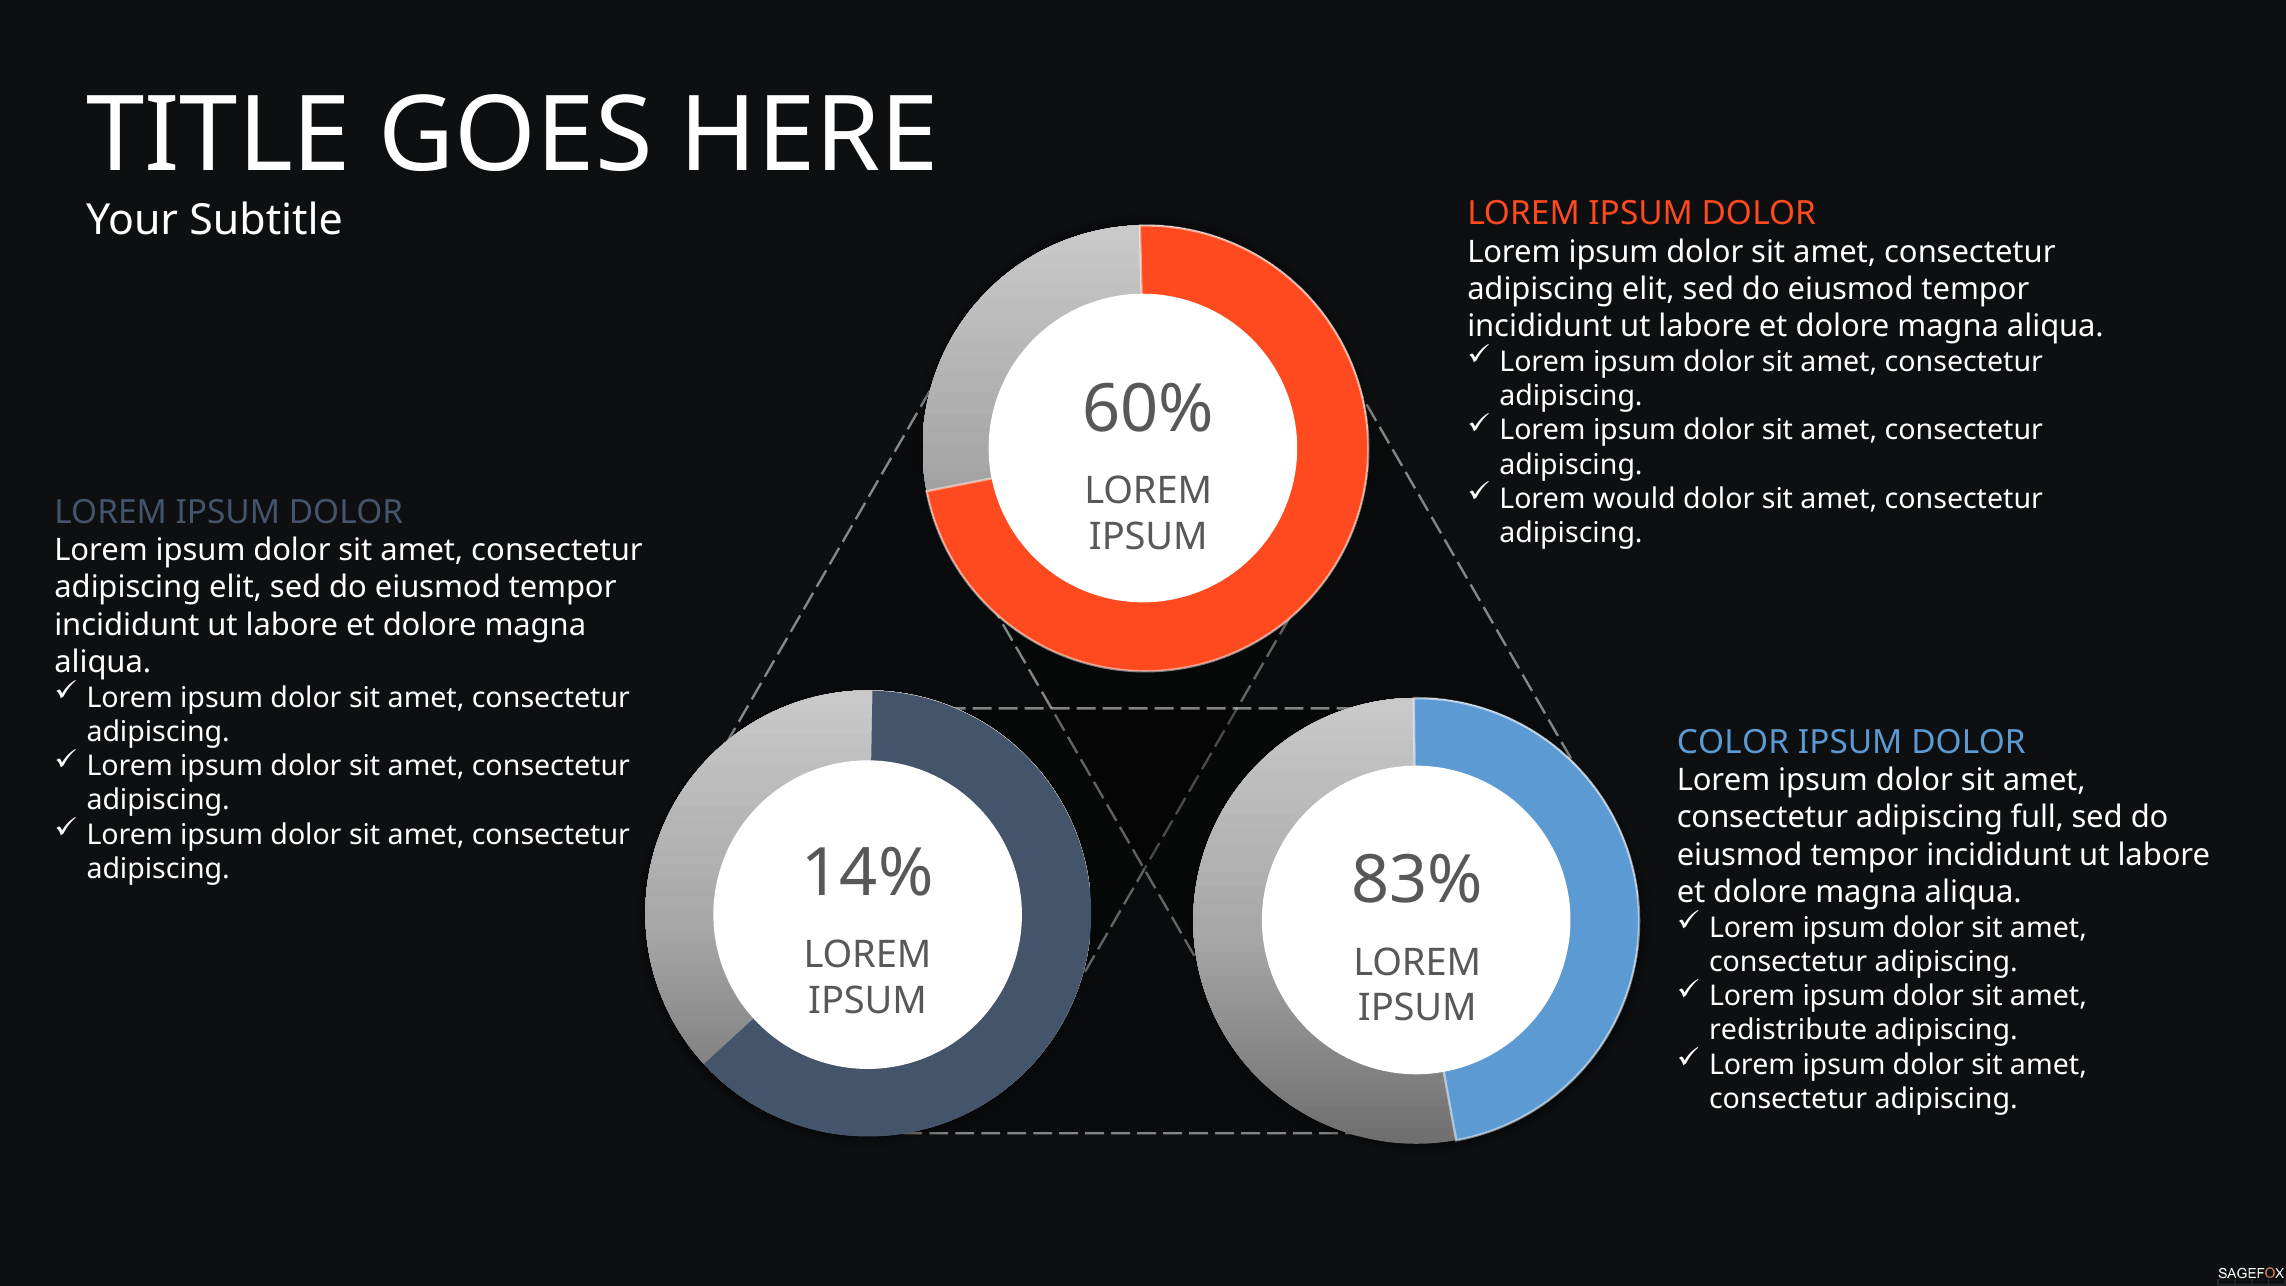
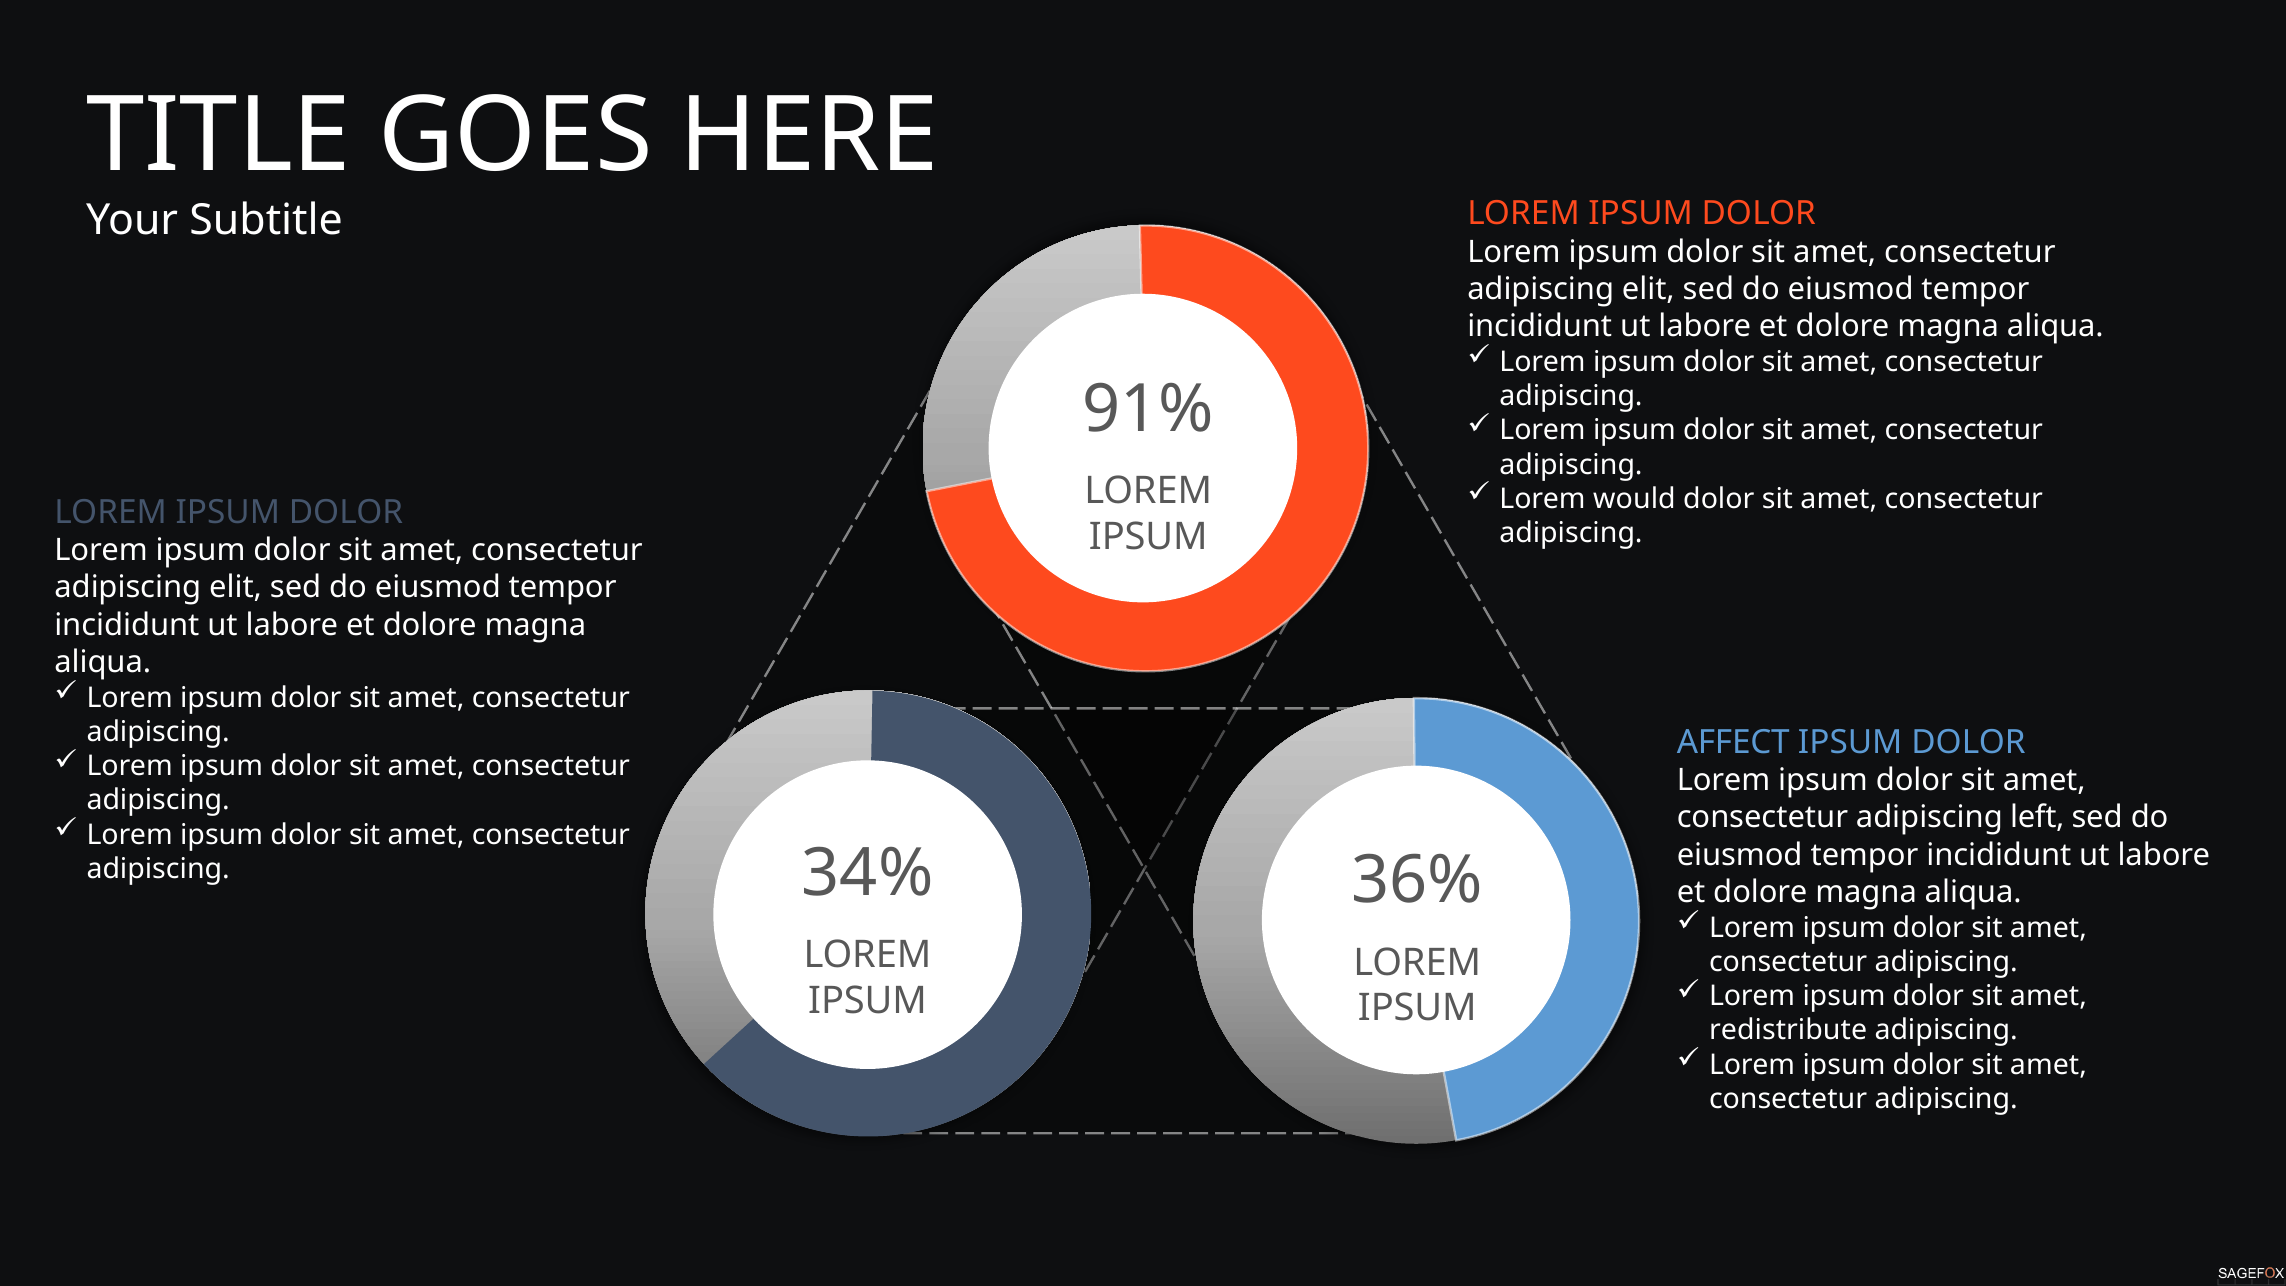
60%: 60% -> 91%
COLOR: COLOR -> AFFECT
full: full -> left
14%: 14% -> 34%
83%: 83% -> 36%
